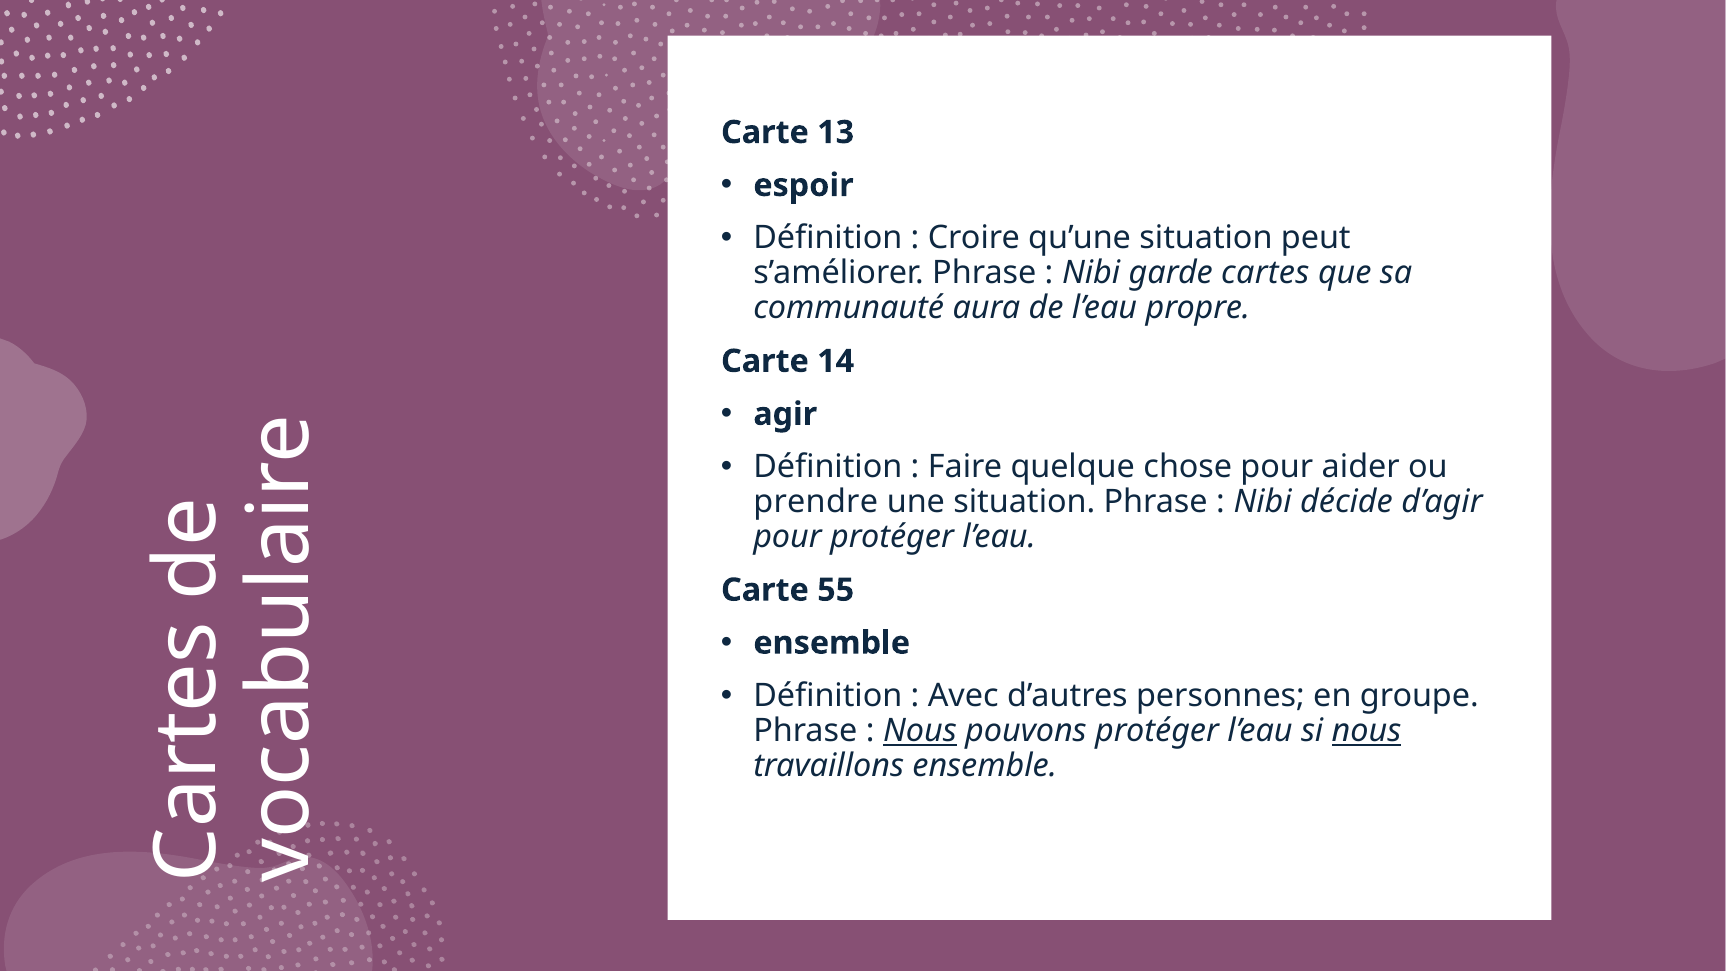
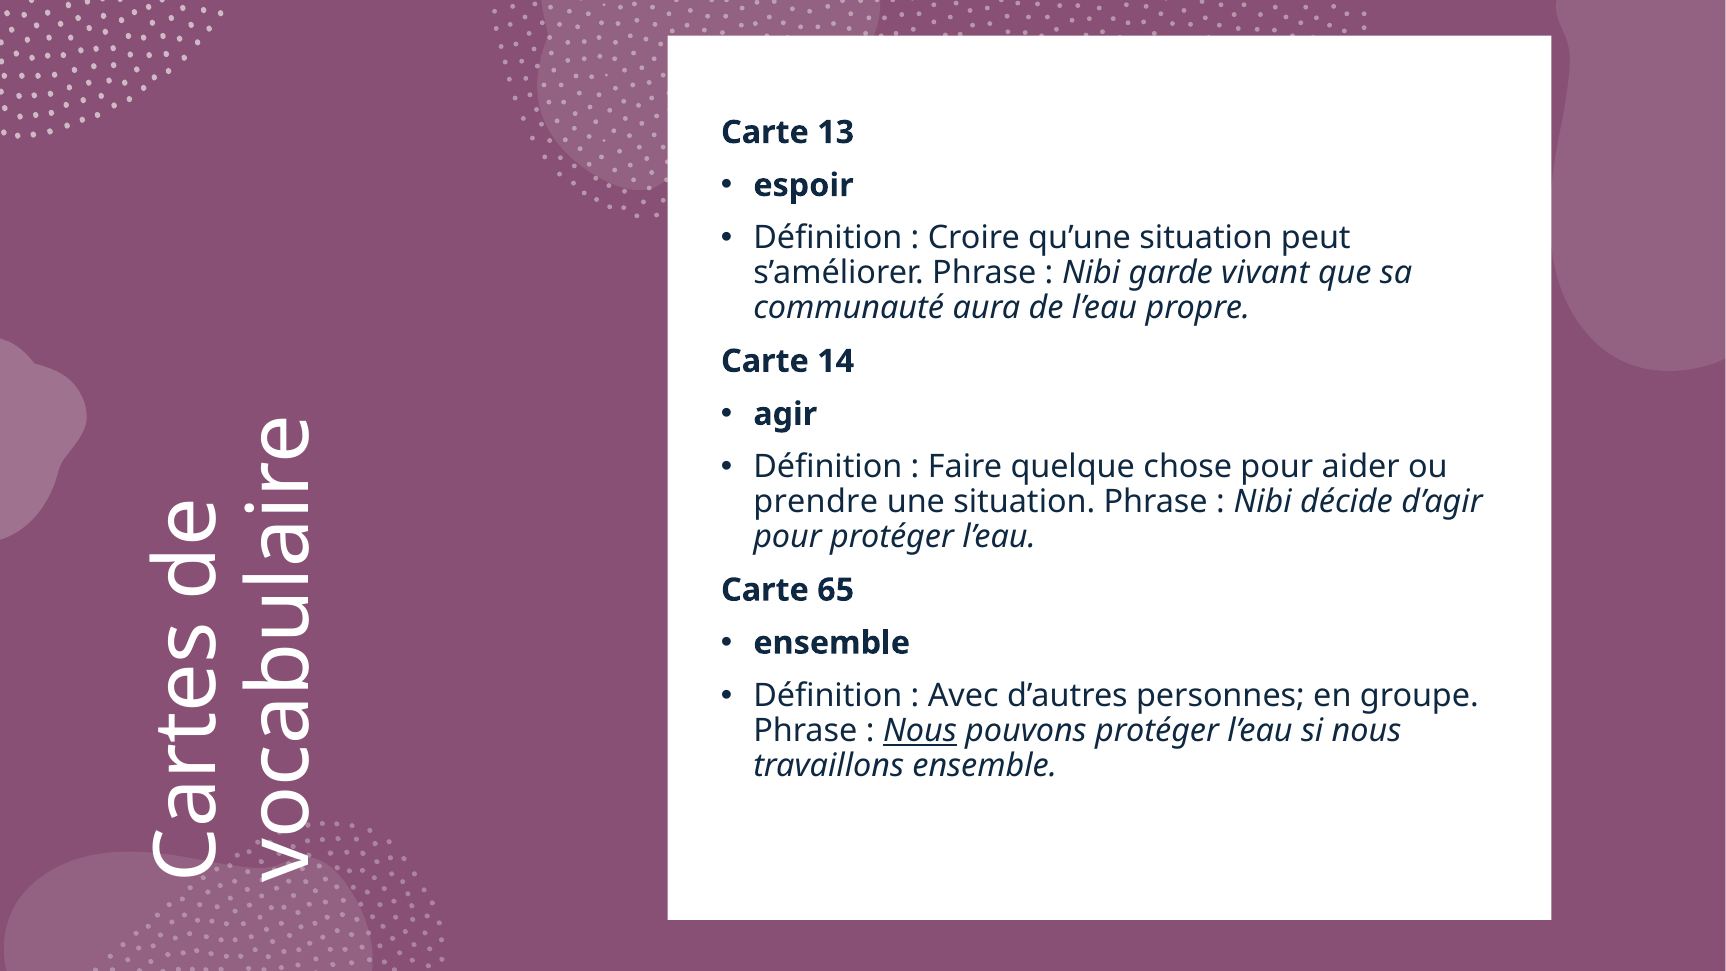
cartes: cartes -> vivant
55: 55 -> 65
nous at (1366, 731) underline: present -> none
